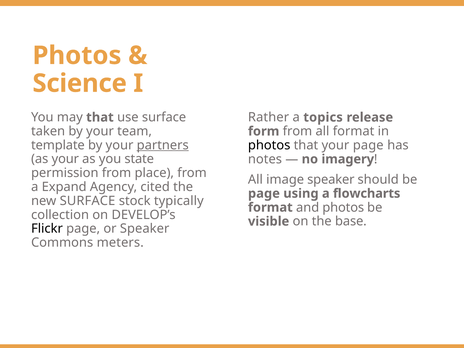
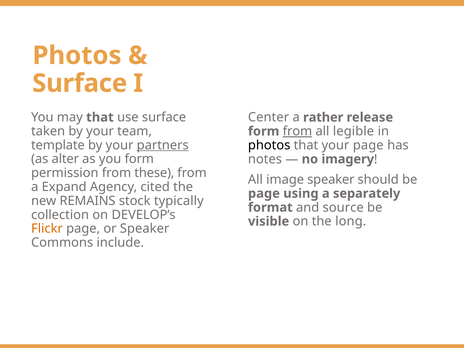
Science at (80, 83): Science -> Surface
Rather: Rather -> Center
topics: topics -> rather
from at (297, 131) underline: none -> present
all format: format -> legible
as your: your -> alter
you state: state -> form
place: place -> these
flowcharts: flowcharts -> separately
new SURFACE: SURFACE -> REMAINS
and photos: photos -> source
base: base -> long
Flickr colour: black -> orange
meters: meters -> include
